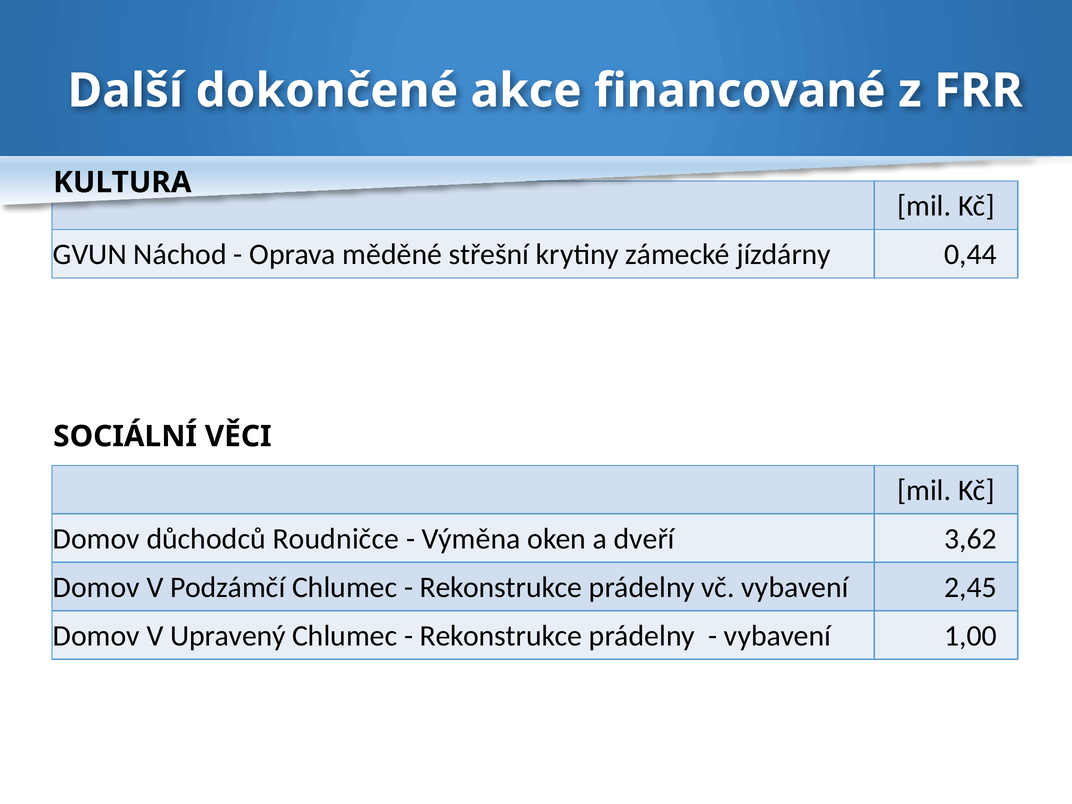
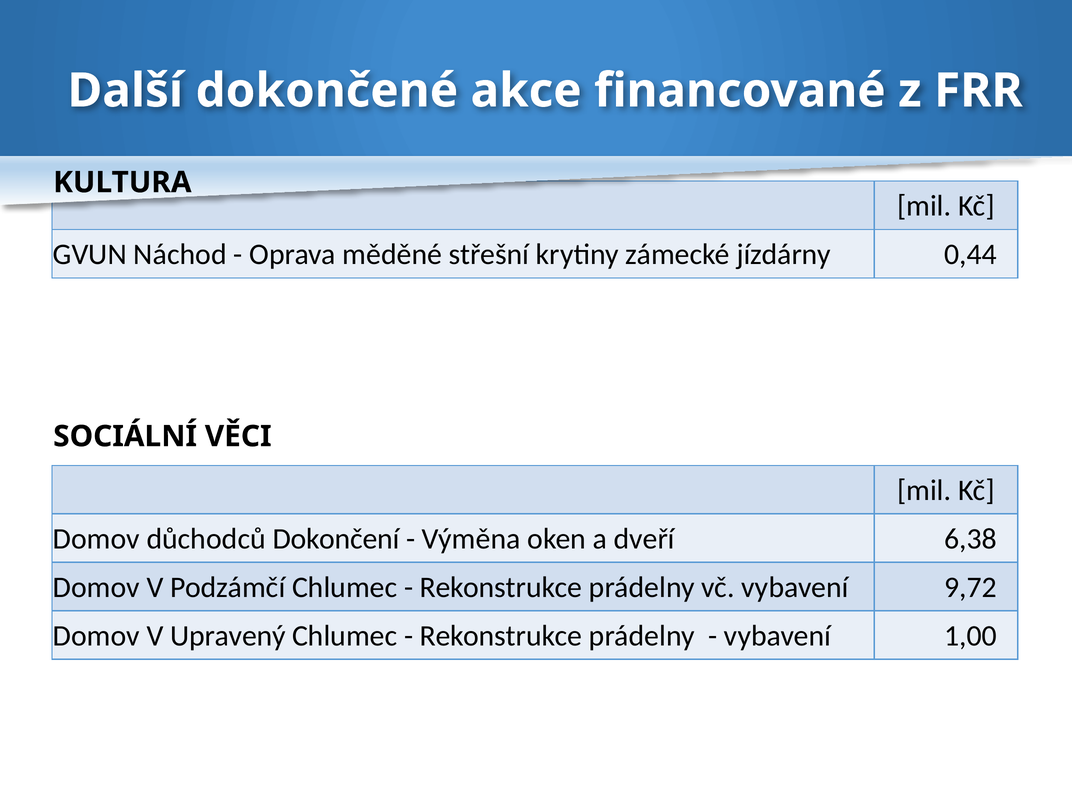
Roudničce: Roudničce -> Dokončení
3,62: 3,62 -> 6,38
2,45: 2,45 -> 9,72
